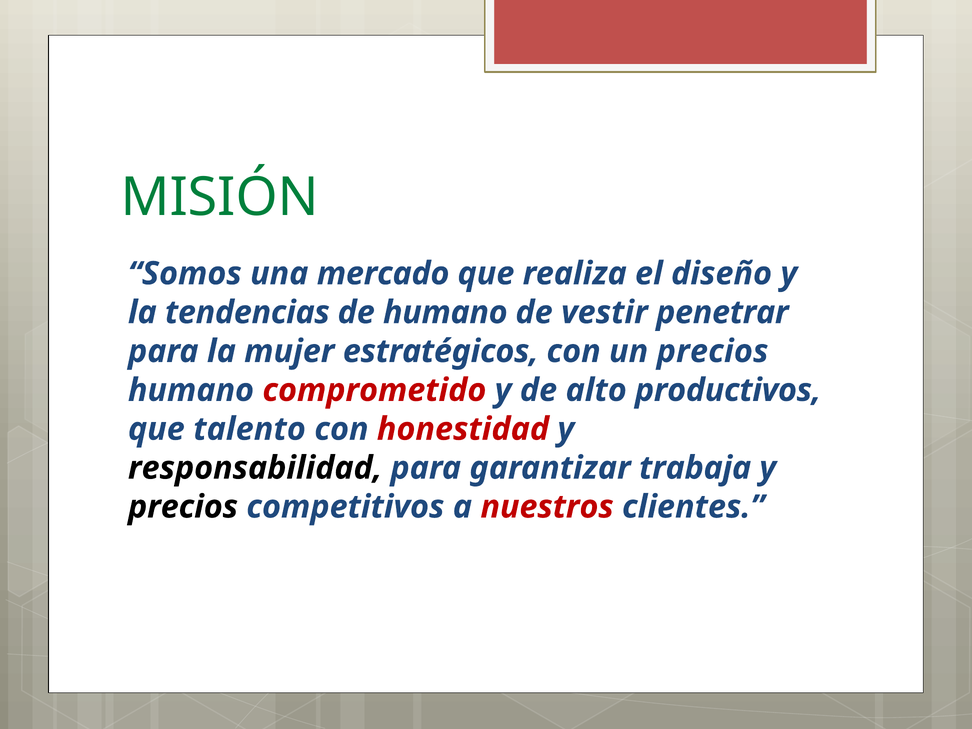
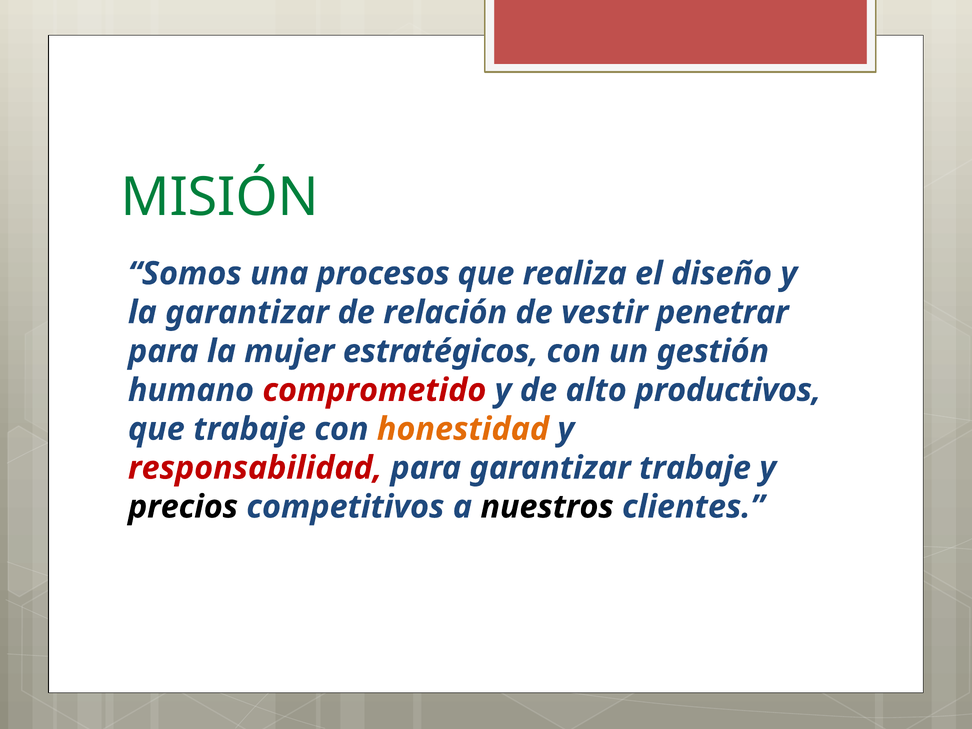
mercado: mercado -> procesos
la tendencias: tendencias -> garantizar
de humano: humano -> relación
un precios: precios -> gestión
que talento: talento -> trabaje
honestidad colour: red -> orange
responsabilidad colour: black -> red
garantizar trabaja: trabaja -> trabaje
nuestros colour: red -> black
